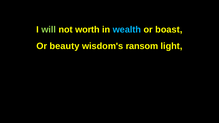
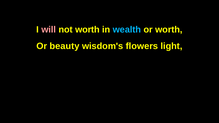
will colour: light green -> pink
or boast: boast -> worth
ransom: ransom -> flowers
